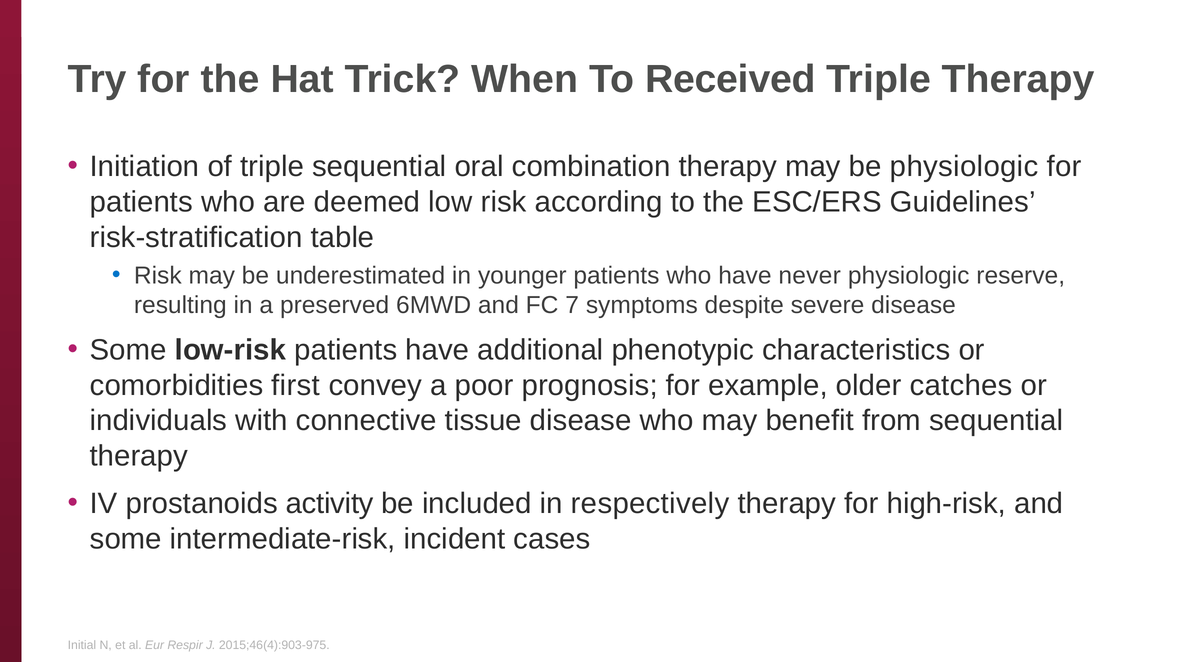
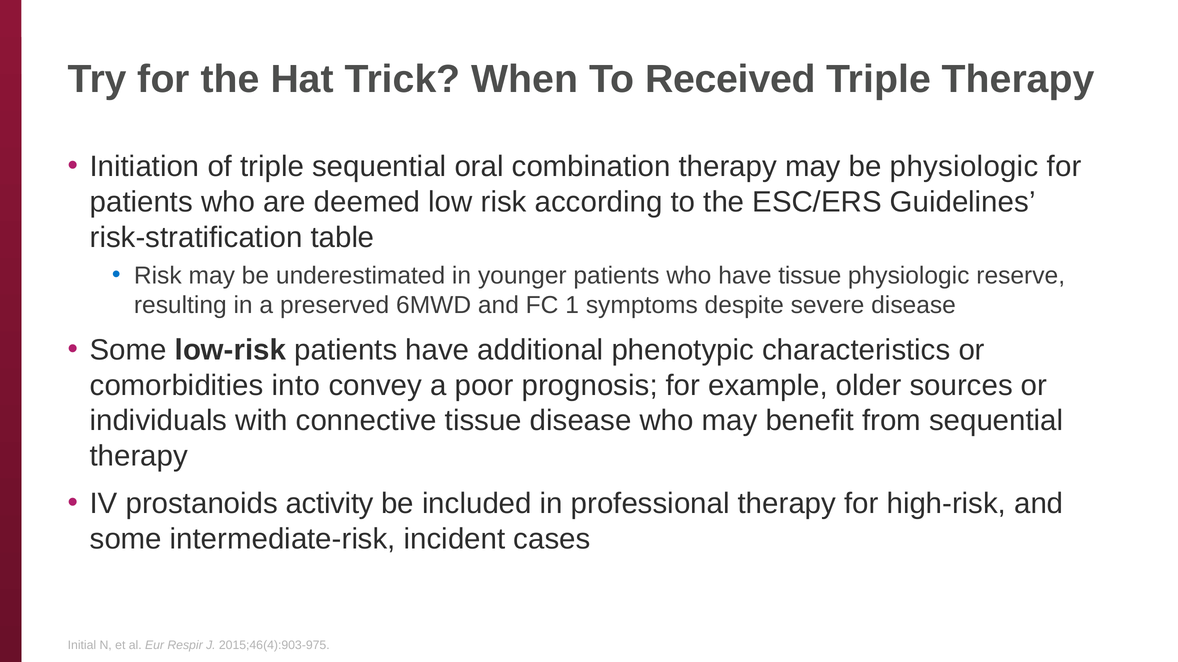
have never: never -> tissue
7: 7 -> 1
first: first -> into
catches: catches -> sources
respectively: respectively -> professional
